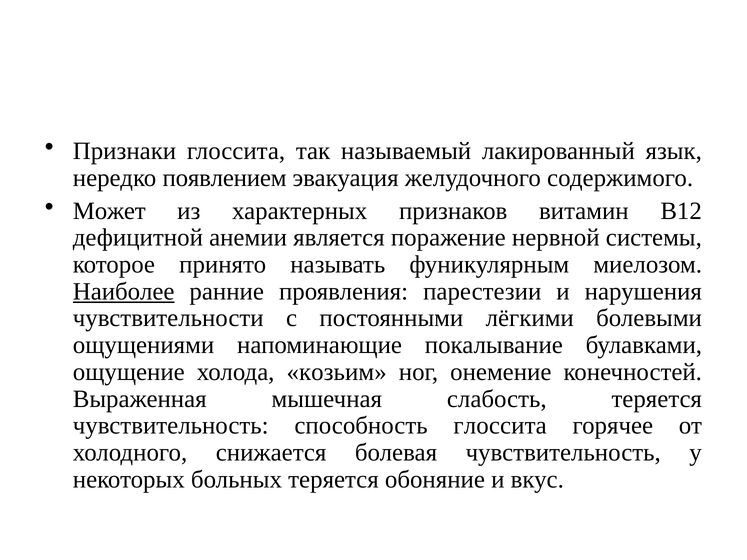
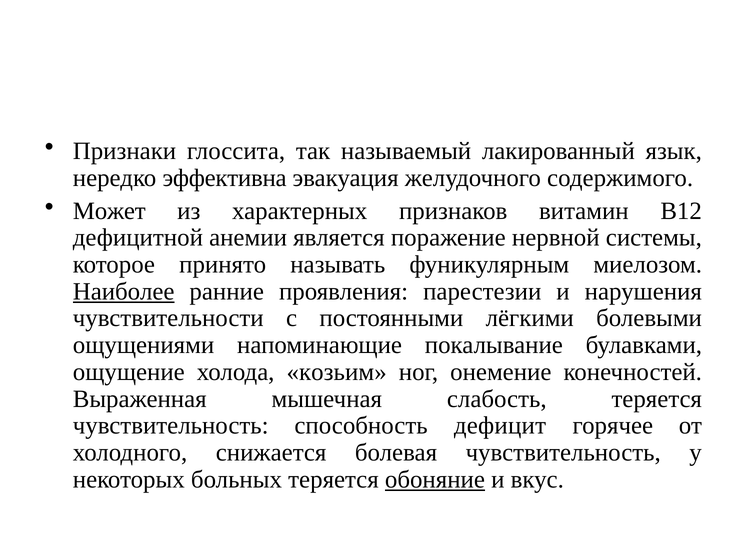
появлением: появлением -> эффективна
способность глоссита: глоссита -> дефицит
обоняние underline: none -> present
